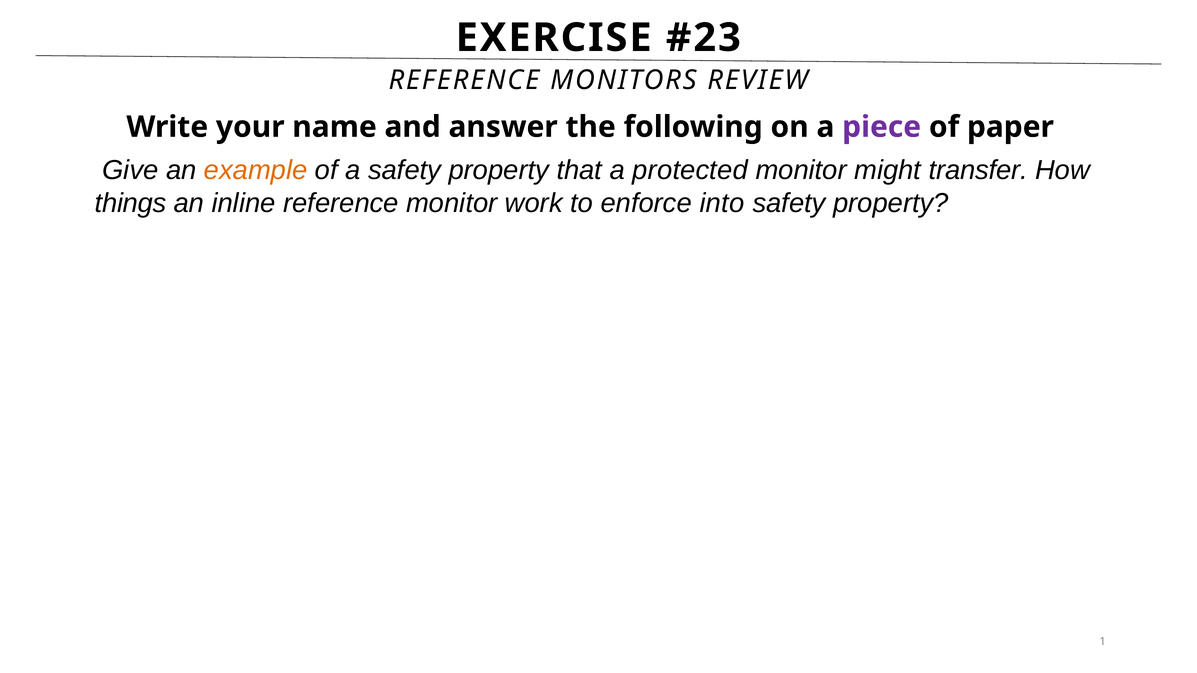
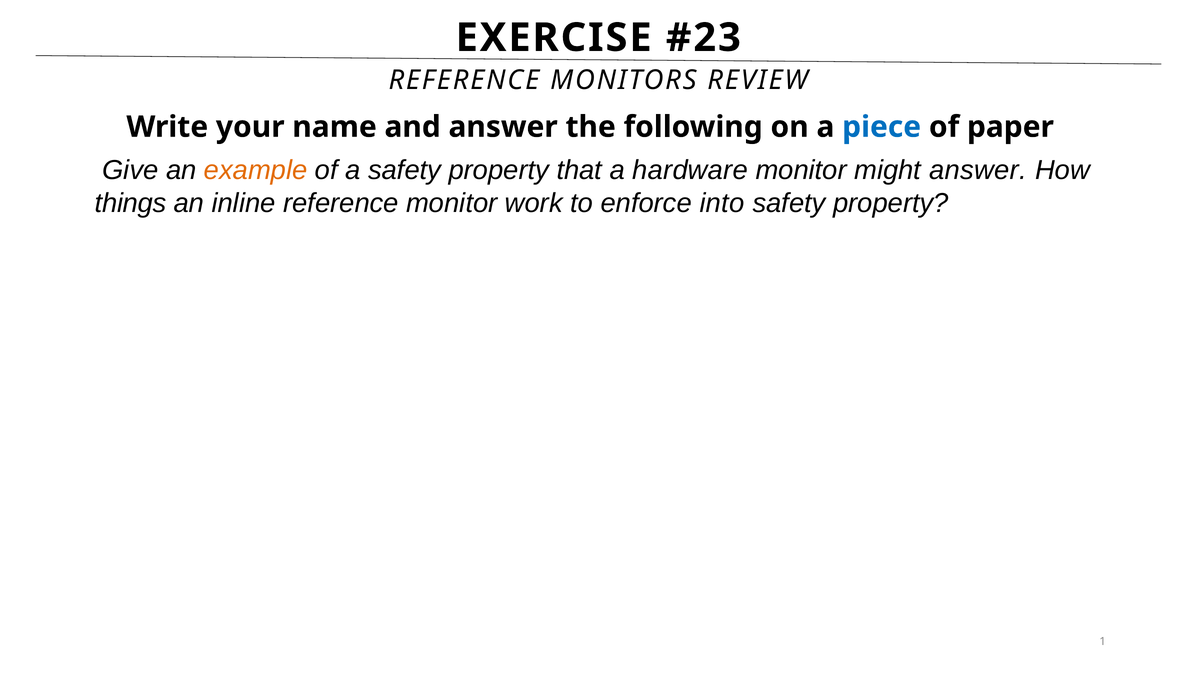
piece colour: purple -> blue
protected: protected -> hardware
might transfer: transfer -> answer
